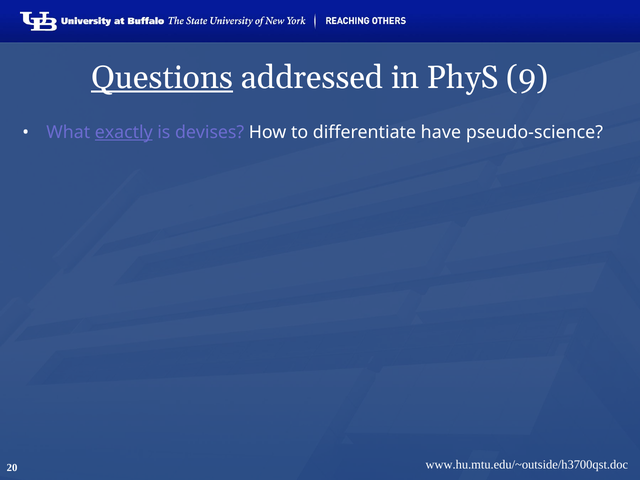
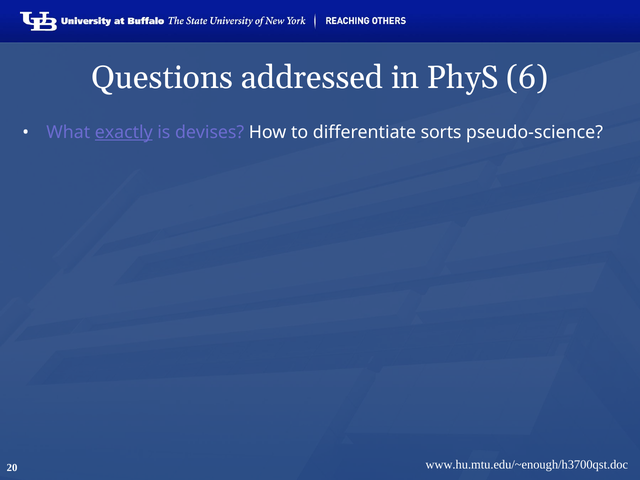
Questions underline: present -> none
9: 9 -> 6
have: have -> sorts
www.hu.mtu.edu/~outside/h3700qst.doc: www.hu.mtu.edu/~outside/h3700qst.doc -> www.hu.mtu.edu/~enough/h3700qst.doc
